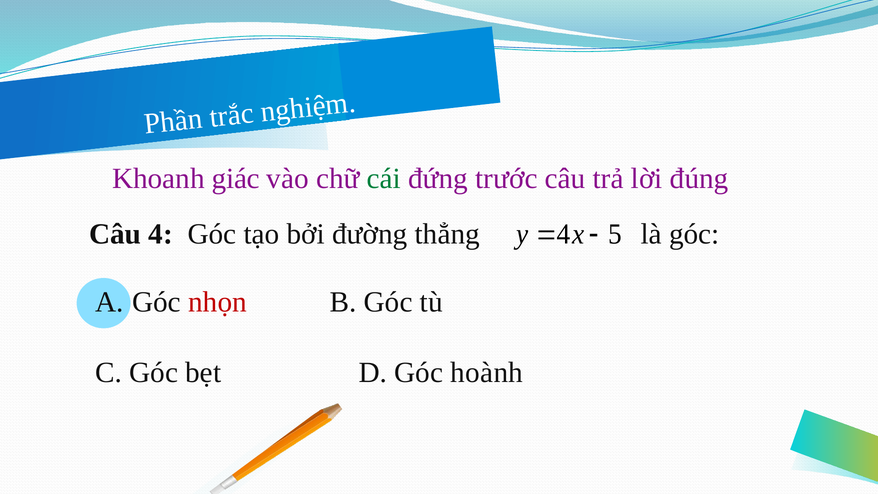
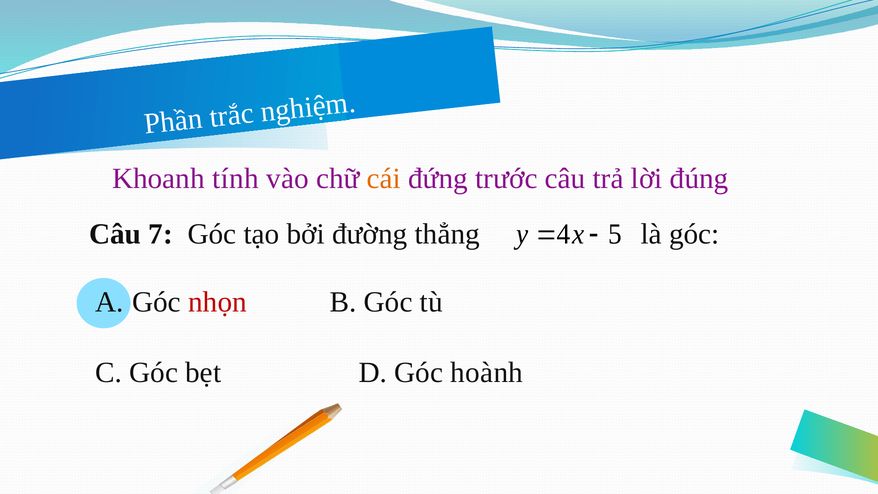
giác: giác -> tính
cái colour: green -> orange
Câu 4: 4 -> 7
